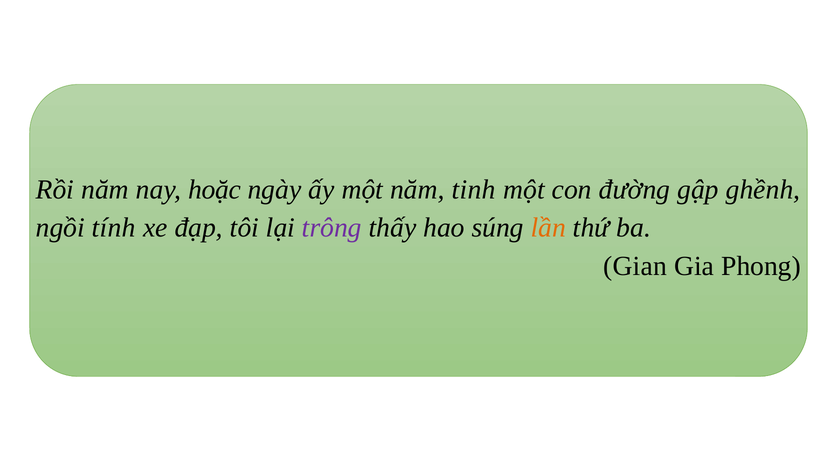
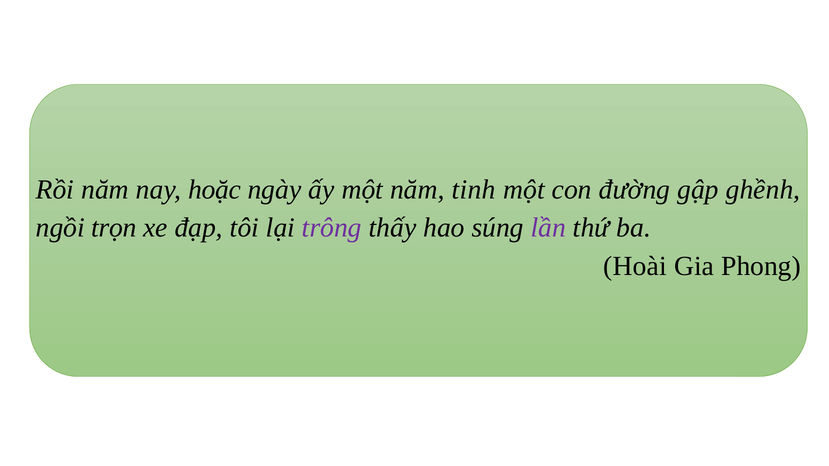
tính: tính -> trọn
lần colour: orange -> purple
Gian: Gian -> Hoài
